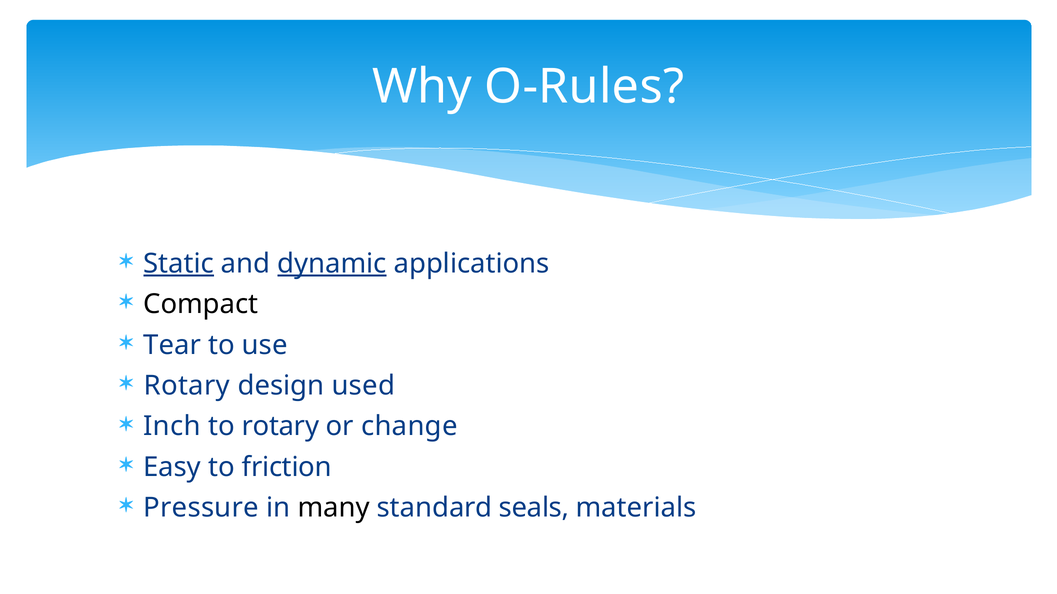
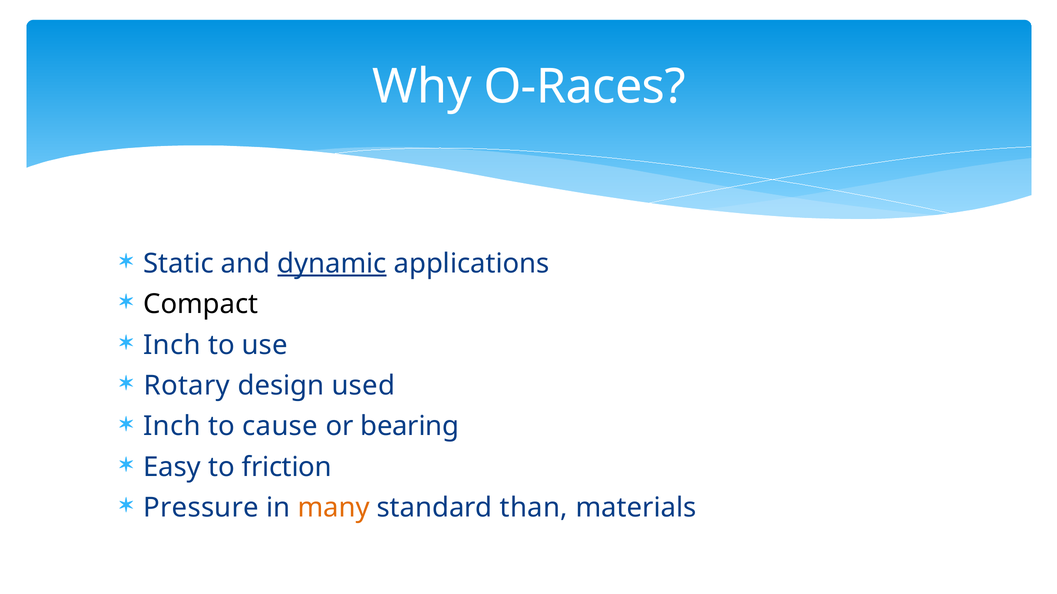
O-Rules: O-Rules -> O-Races
Static underline: present -> none
Tear at (172, 345): Tear -> Inch
to rotary: rotary -> cause
change: change -> bearing
many colour: black -> orange
seals: seals -> than
